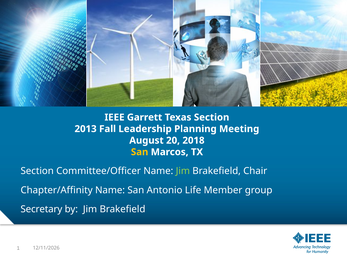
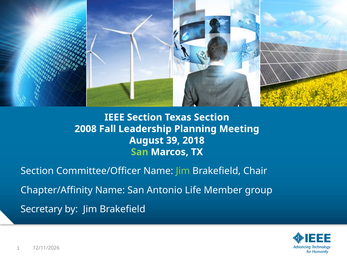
IEEE Garrett: Garrett -> Section
2013: 2013 -> 2008
20: 20 -> 39
San at (140, 152) colour: yellow -> light green
